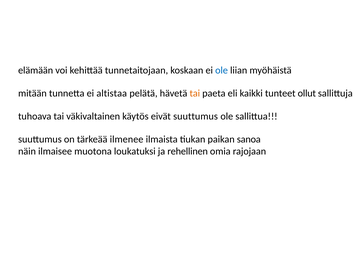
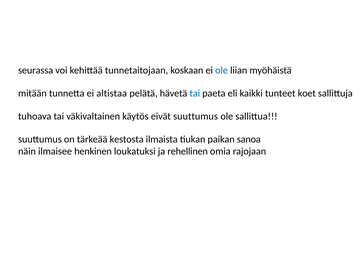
elämään: elämään -> seurassa
tai at (195, 93) colour: orange -> blue
ollut: ollut -> koet
ilmenee: ilmenee -> kestosta
muotona: muotona -> henkinen
